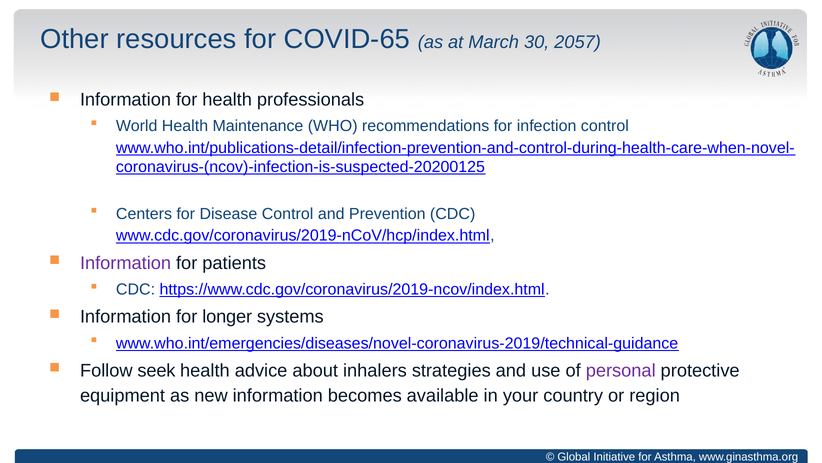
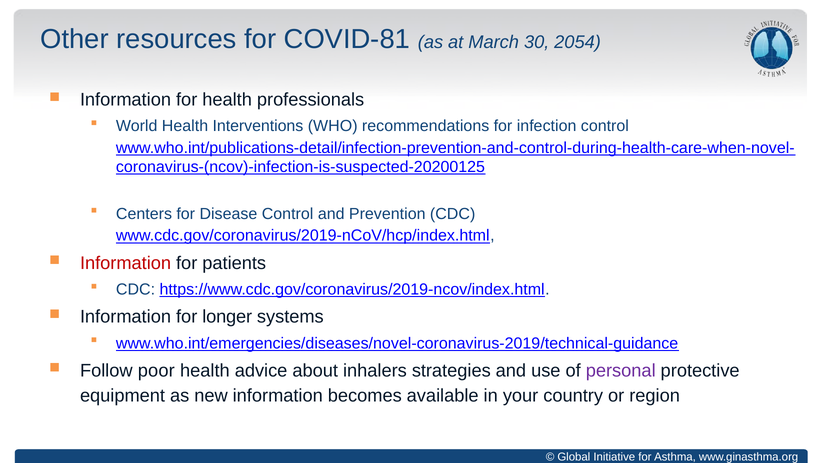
COVID-65: COVID-65 -> COVID-81
2057: 2057 -> 2054
Maintenance: Maintenance -> Interventions
Information at (126, 263) colour: purple -> red
seek: seek -> poor
